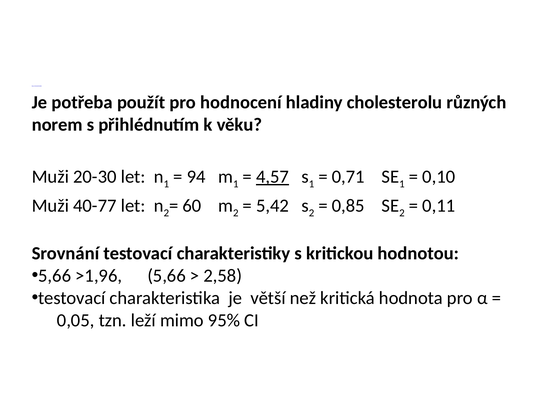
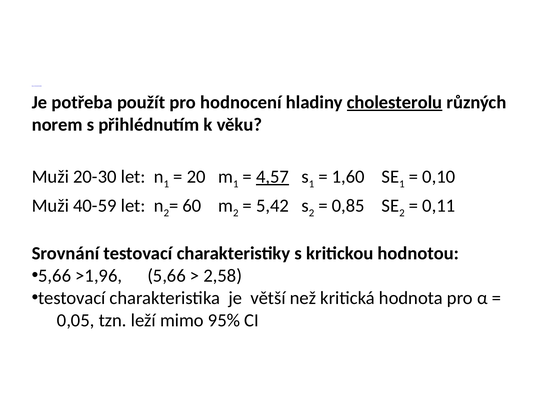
cholesterolu underline: none -> present
94: 94 -> 20
0,71: 0,71 -> 1,60
40-77: 40-77 -> 40-59
